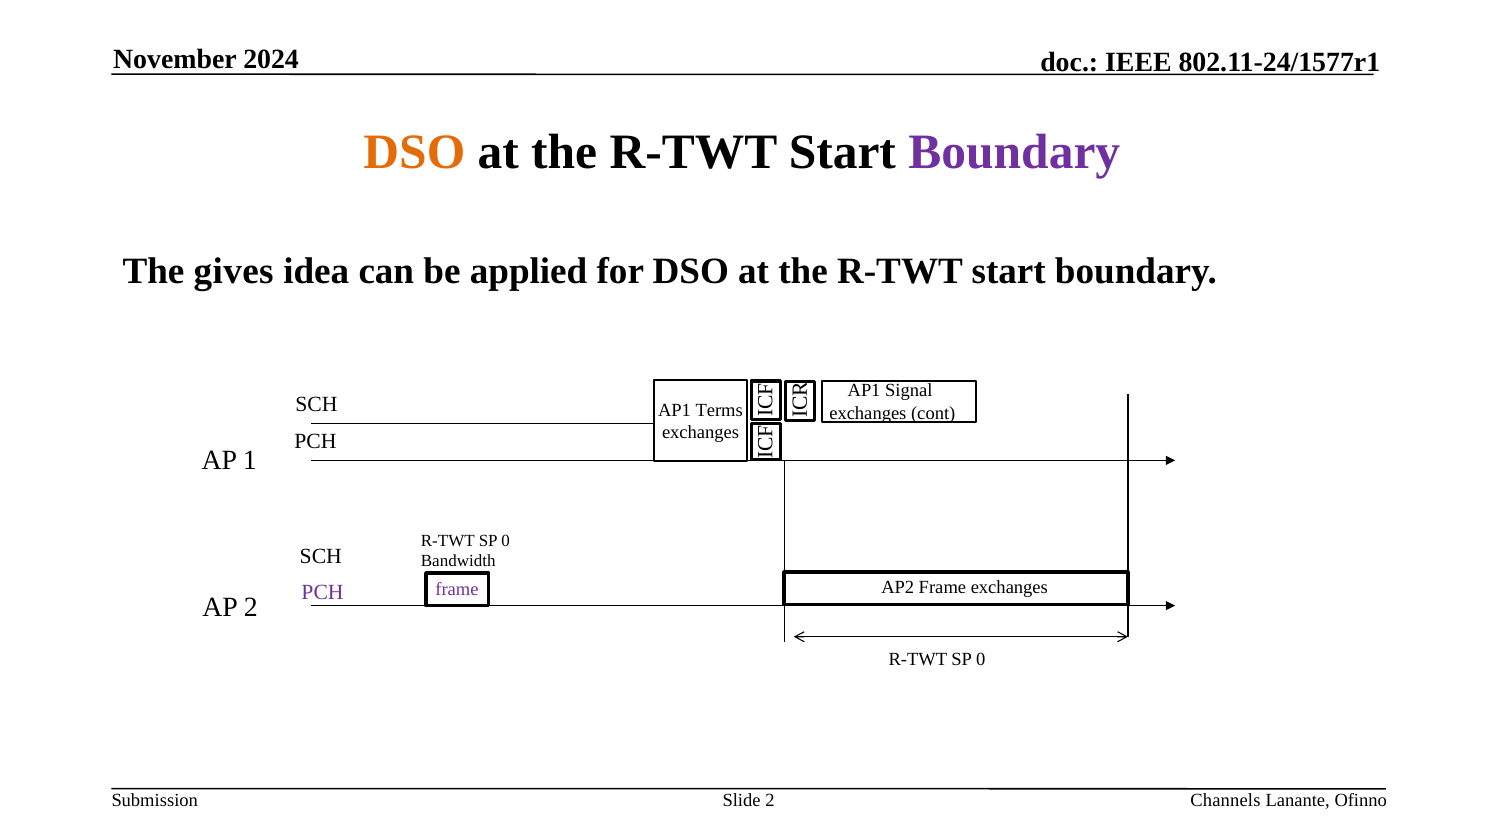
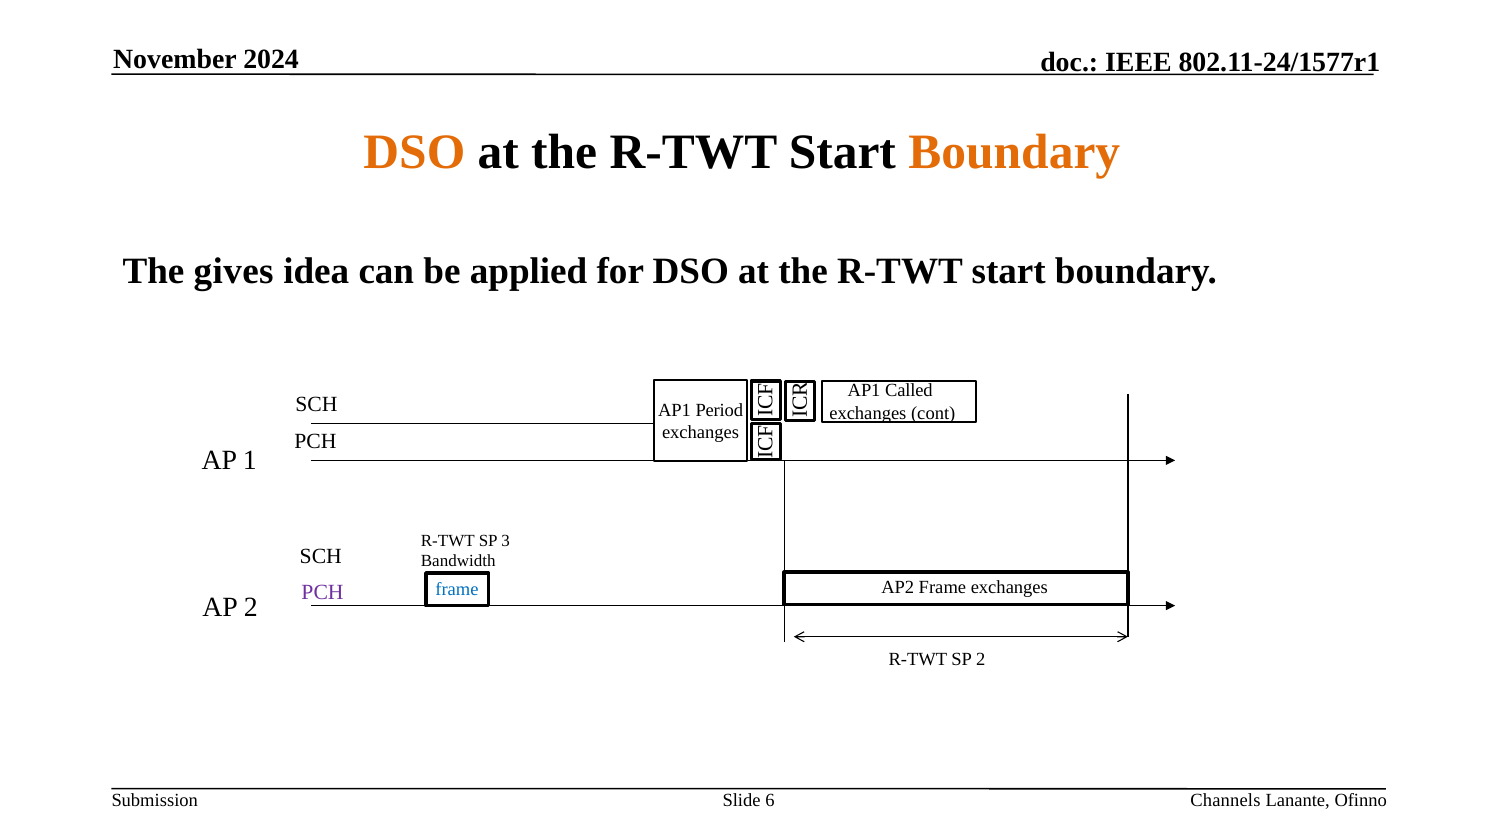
Boundary at (1014, 152) colour: purple -> orange
Signal: Signal -> Called
Terms: Terms -> Period
0 at (506, 541): 0 -> 3
frame at (457, 590) colour: purple -> blue
0 at (981, 660): 0 -> 2
Slide 2: 2 -> 6
